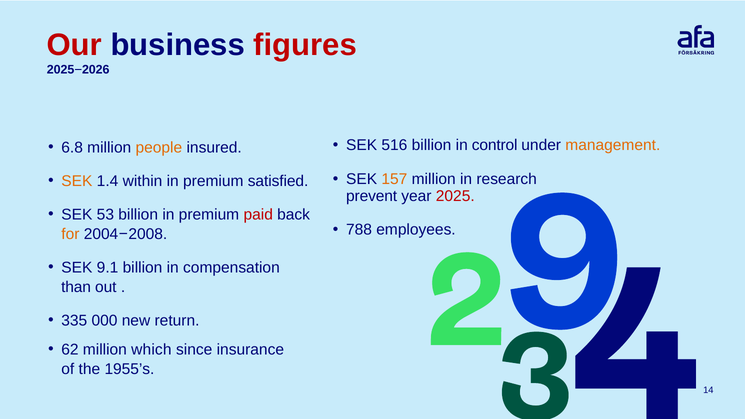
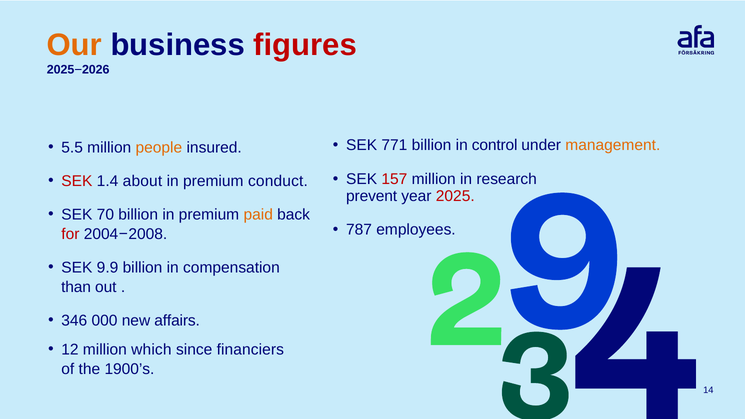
Our colour: red -> orange
516: 516 -> 771
6.8: 6.8 -> 5.5
157 colour: orange -> red
SEK at (77, 181) colour: orange -> red
within: within -> about
satisfied: satisfied -> conduct
53: 53 -> 70
paid colour: red -> orange
788: 788 -> 787
for colour: orange -> red
9.1: 9.1 -> 9.9
335: 335 -> 346
return: return -> affairs
62: 62 -> 12
insurance: insurance -> financiers
1955’s: 1955’s -> 1900’s
